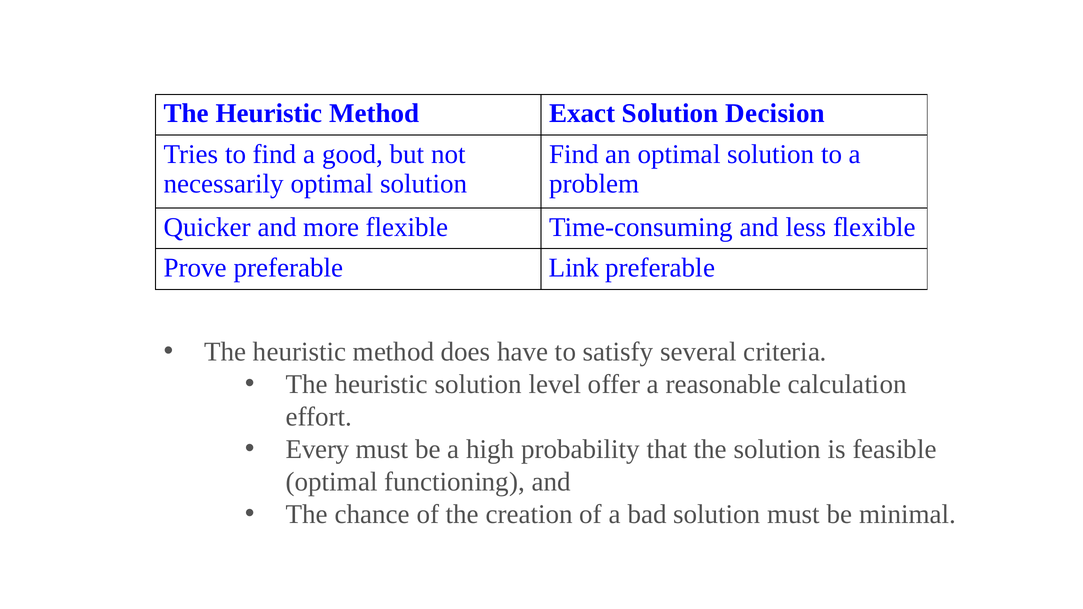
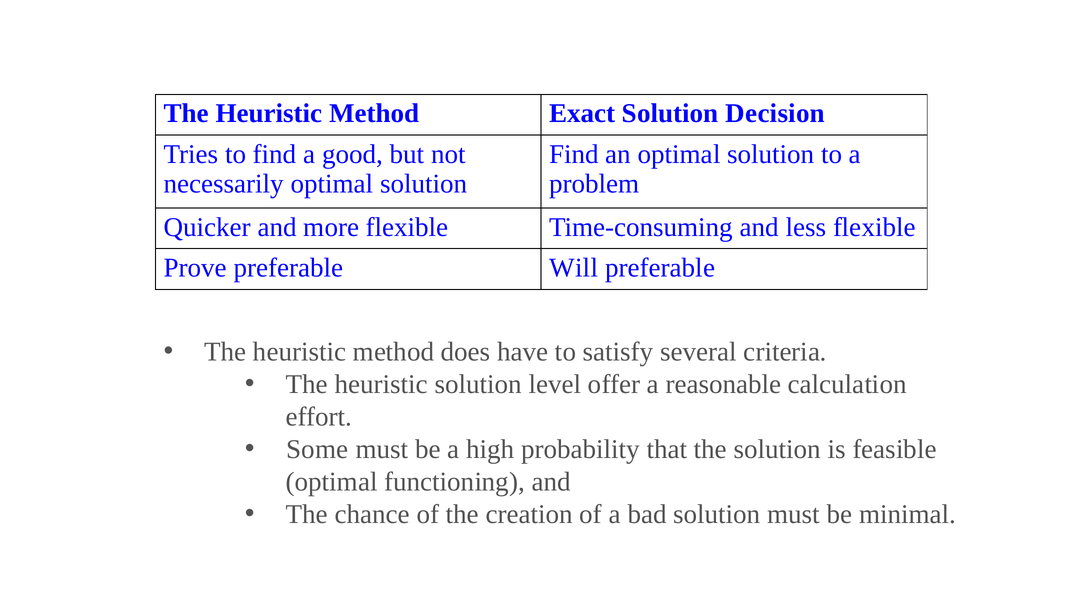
Link: Link -> Will
Every: Every -> Some
